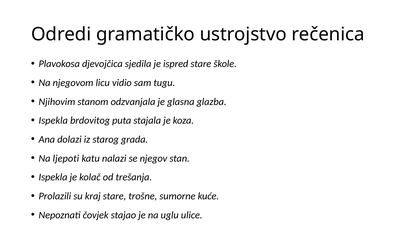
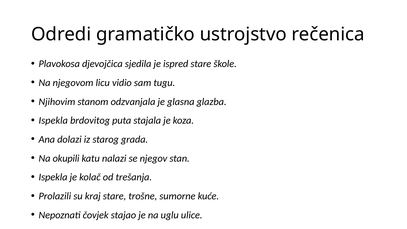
ljepoti: ljepoti -> okupili
